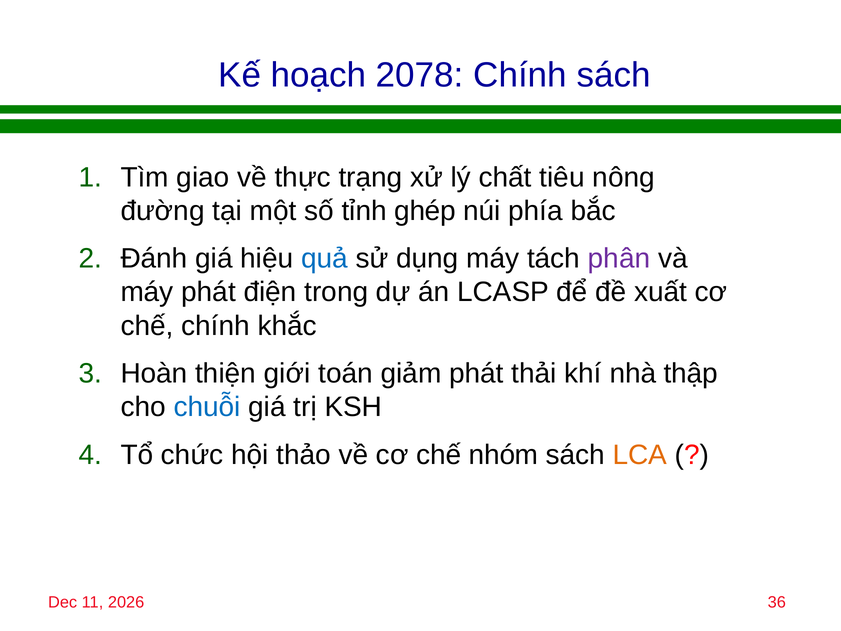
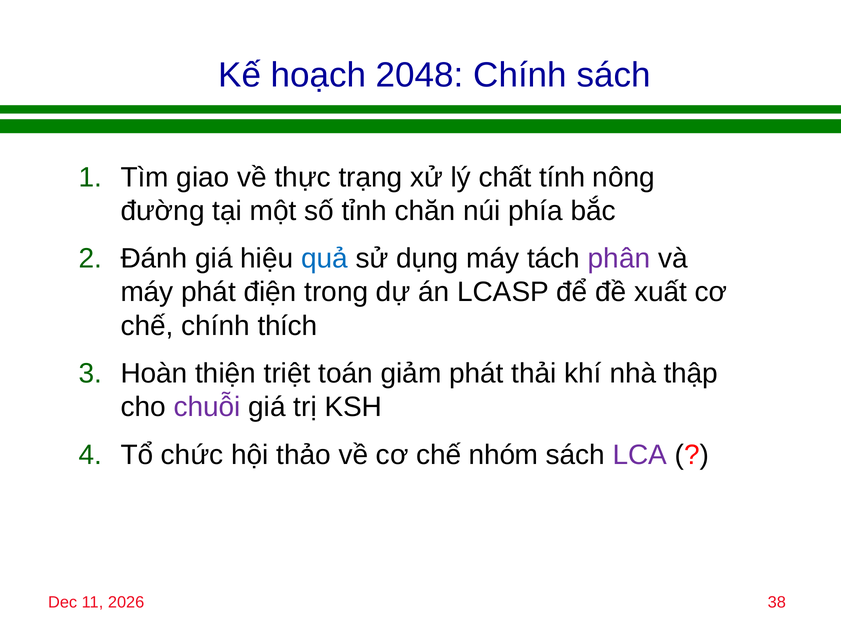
2078: 2078 -> 2048
tiêu: tiêu -> tính
ghép: ghép -> chăn
khắc: khắc -> thích
giới: giới -> triệt
chuỗi colour: blue -> purple
LCA colour: orange -> purple
36: 36 -> 38
